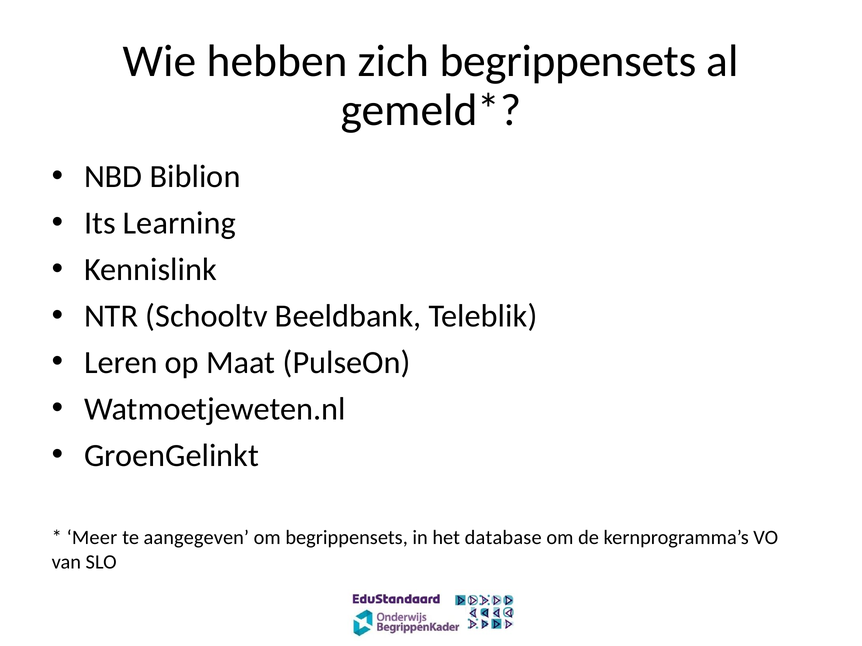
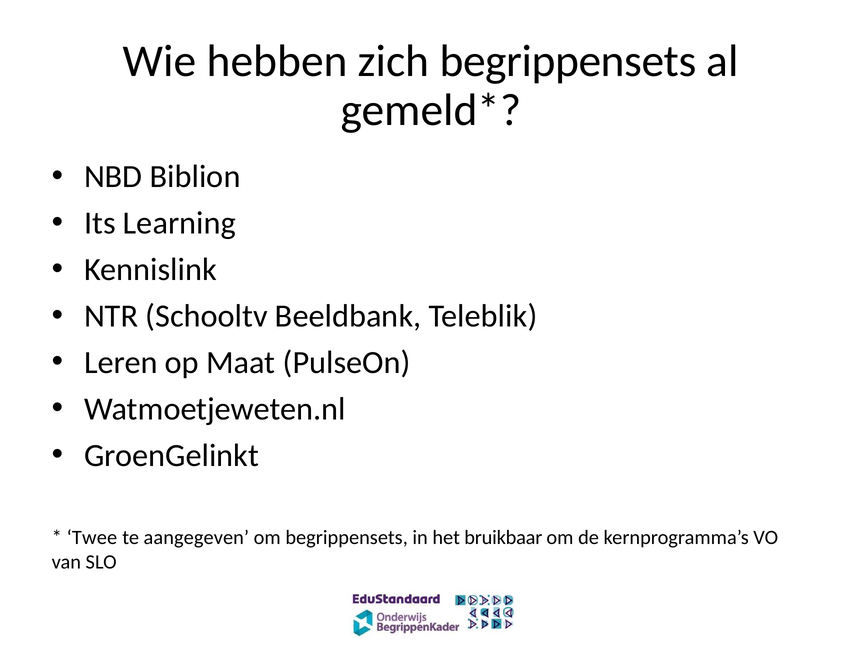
Meer: Meer -> Twee
database: database -> bruikbaar
